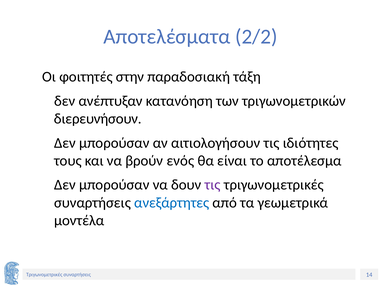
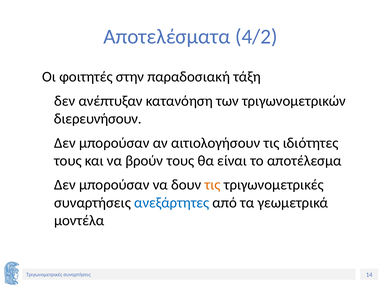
2/2: 2/2 -> 4/2
βρούν ενός: ενός -> τους
τις at (213, 185) colour: purple -> orange
